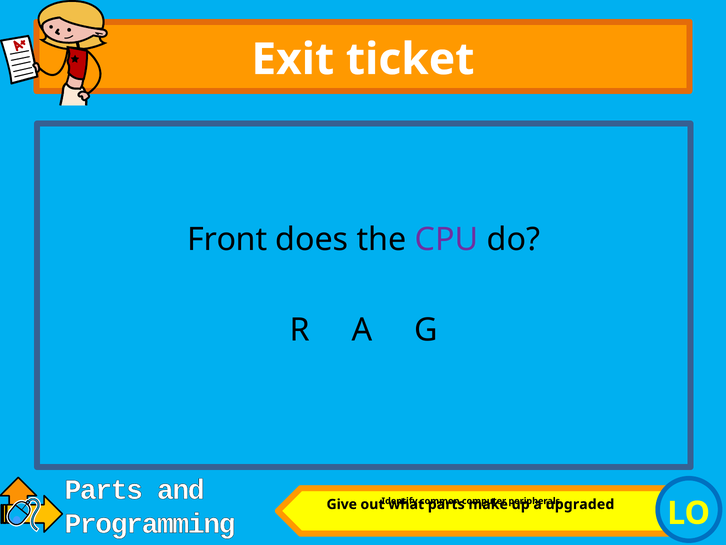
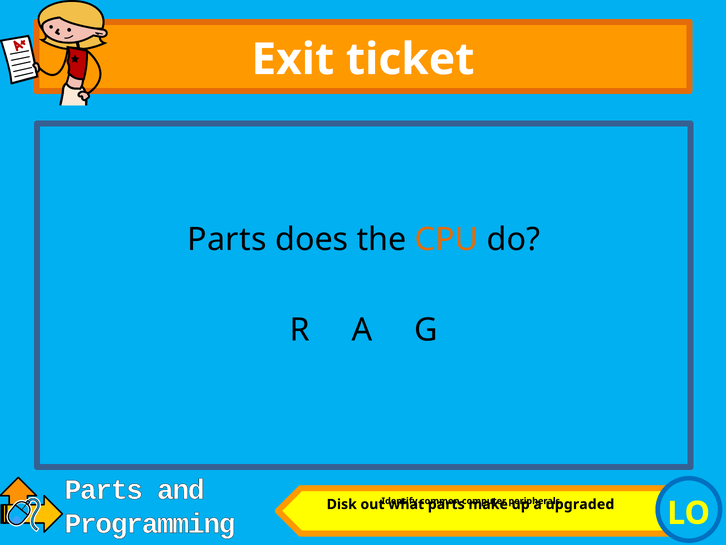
Front at (227, 239): Front -> Parts
CPU colour: purple -> orange
Give: Give -> Disk
